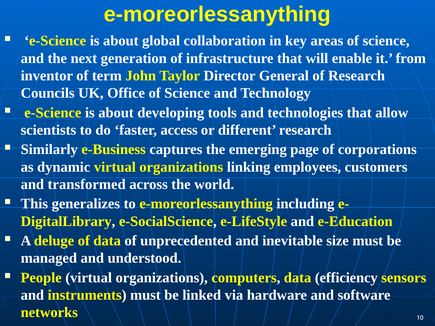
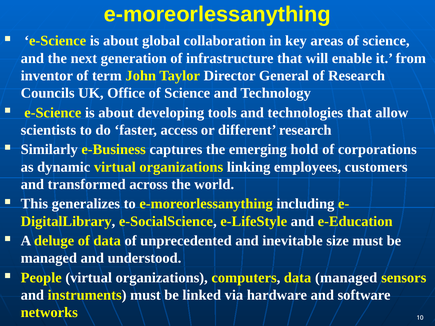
page: page -> hold
data efficiency: efficiency -> managed
